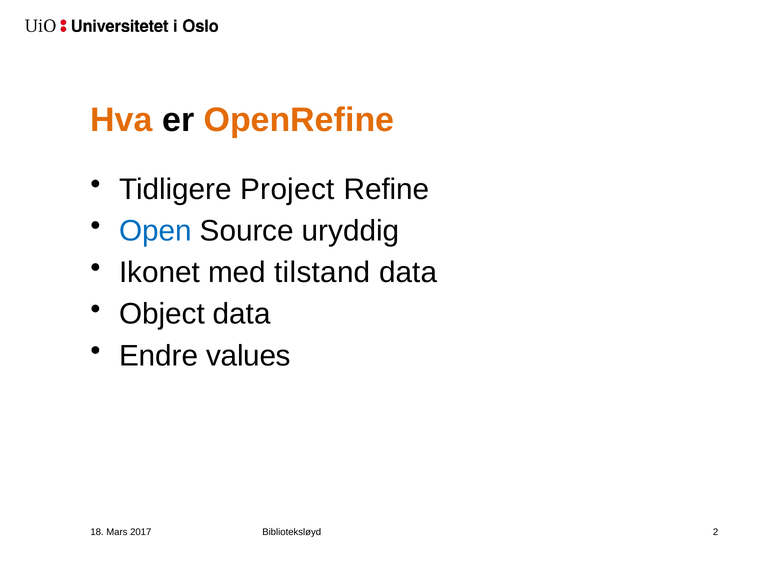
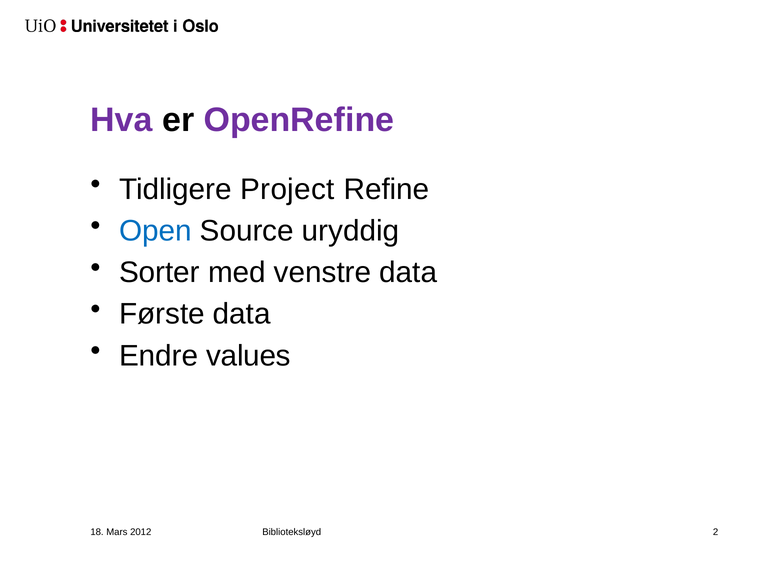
Hva colour: orange -> purple
OpenRefine colour: orange -> purple
Ikonet: Ikonet -> Sorter
tilstand: tilstand -> venstre
Object: Object -> Første
2017: 2017 -> 2012
